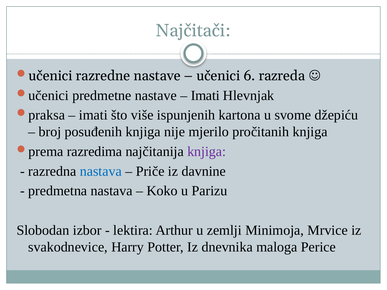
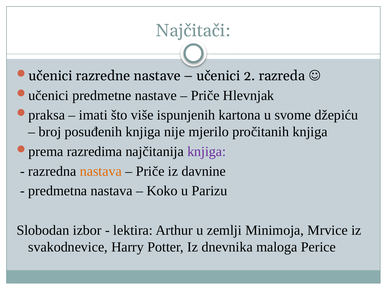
6: 6 -> 2
Imati at (205, 96): Imati -> Priče
nastava at (101, 171) colour: blue -> orange
